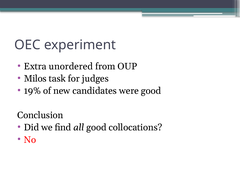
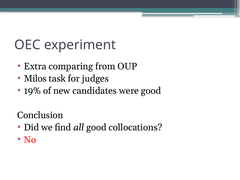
unordered: unordered -> comparing
